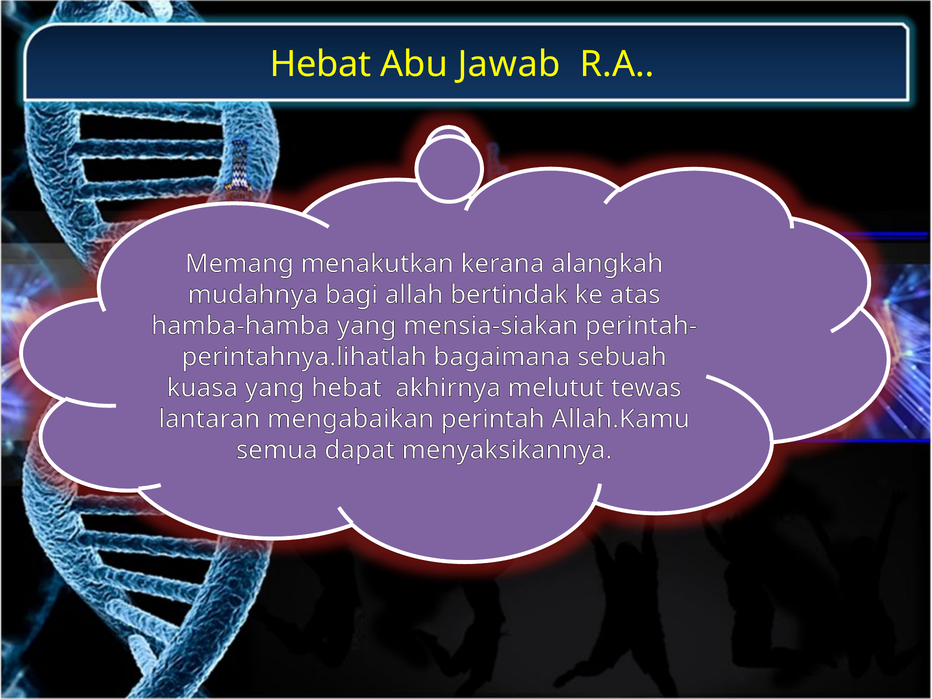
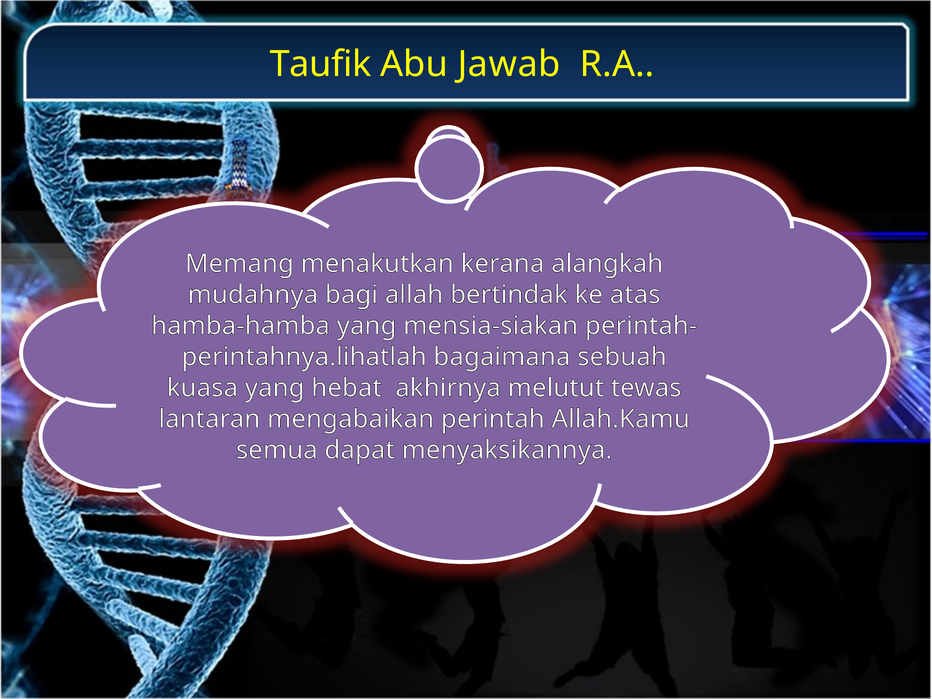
Hebat at (321, 64): Hebat -> Taufik
